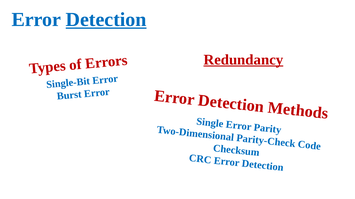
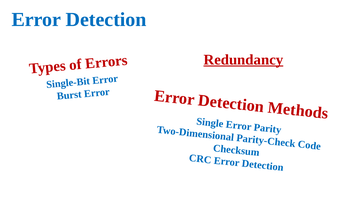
Detection underline: present -> none
